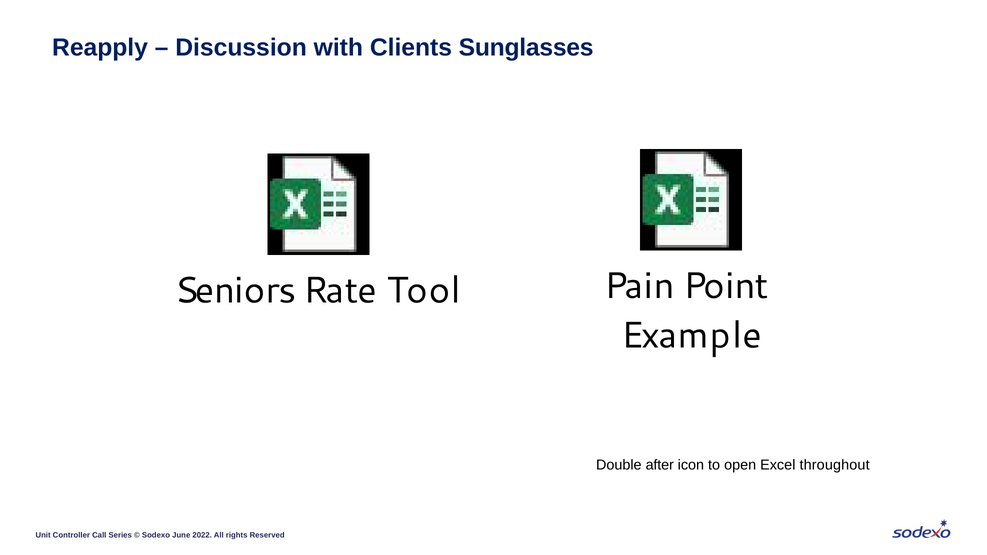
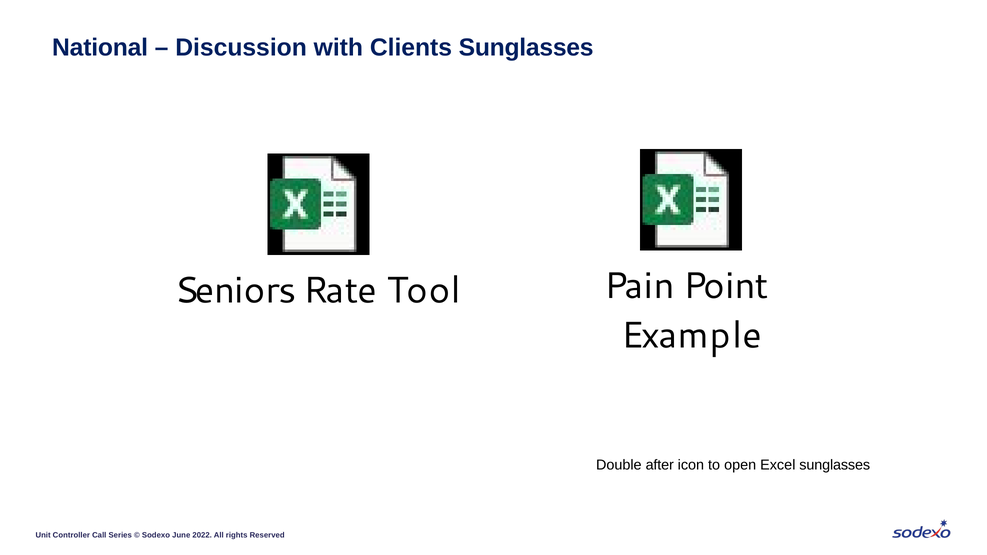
Reapply: Reapply -> National
Excel throughout: throughout -> sunglasses
